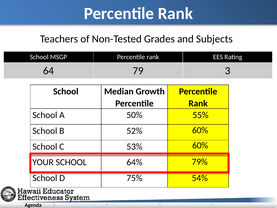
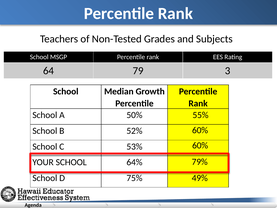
54%: 54% -> 49%
